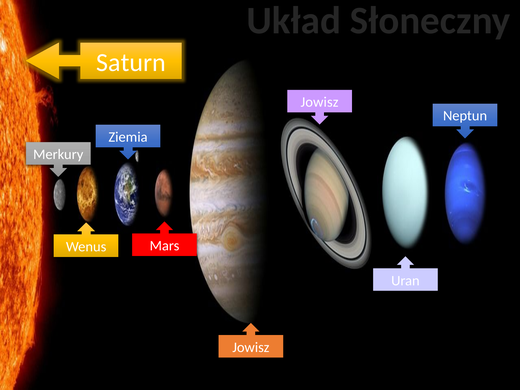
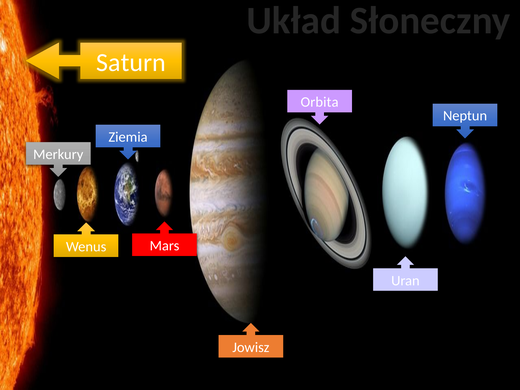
Jowisz at (320, 102): Jowisz -> Orbita
